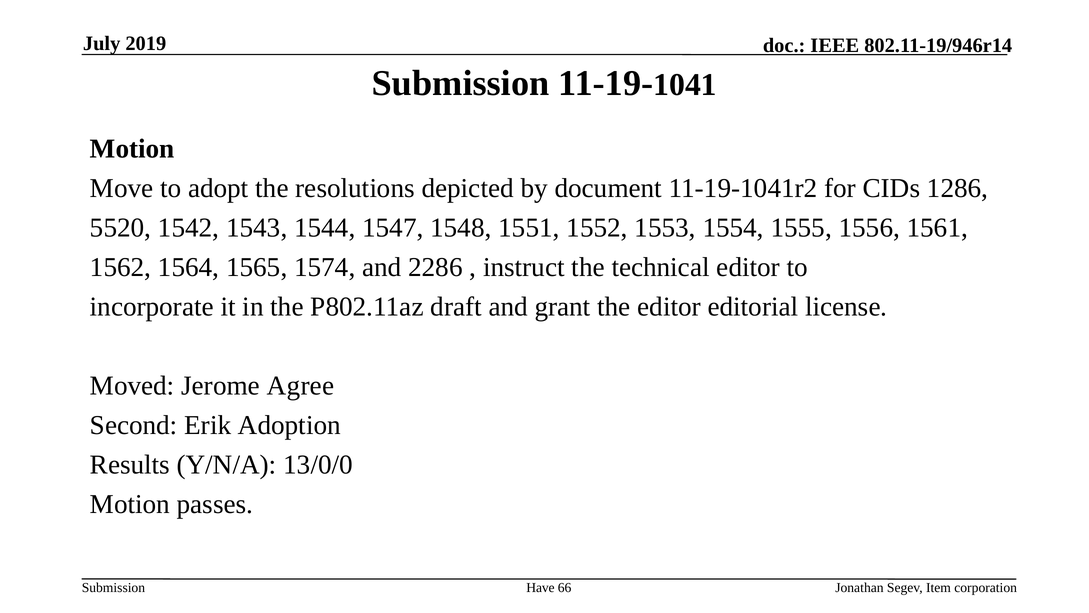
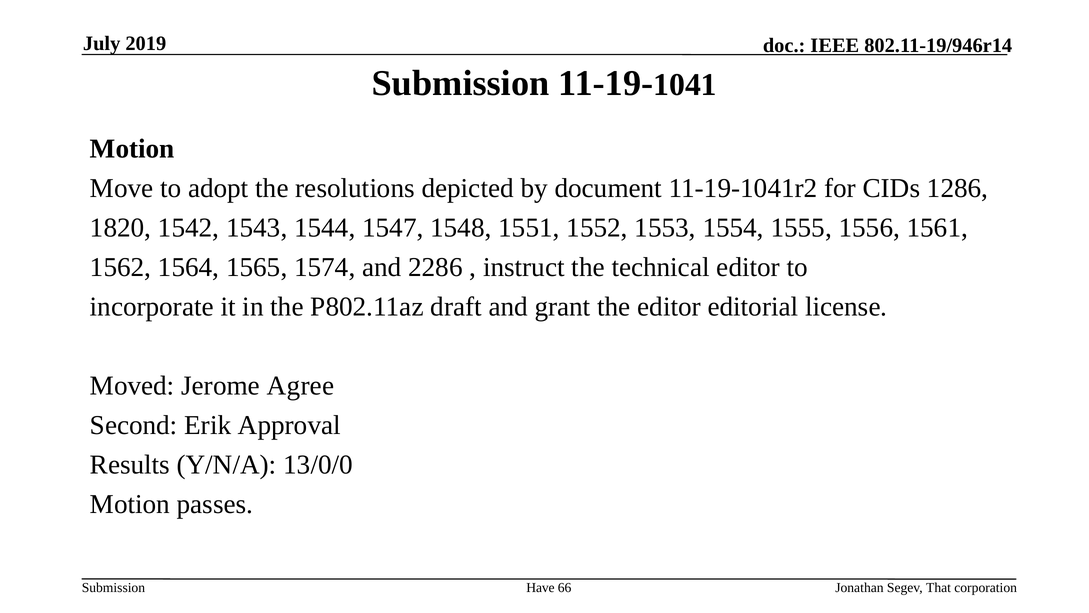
5520: 5520 -> 1820
Adoption: Adoption -> Approval
Item: Item -> That
